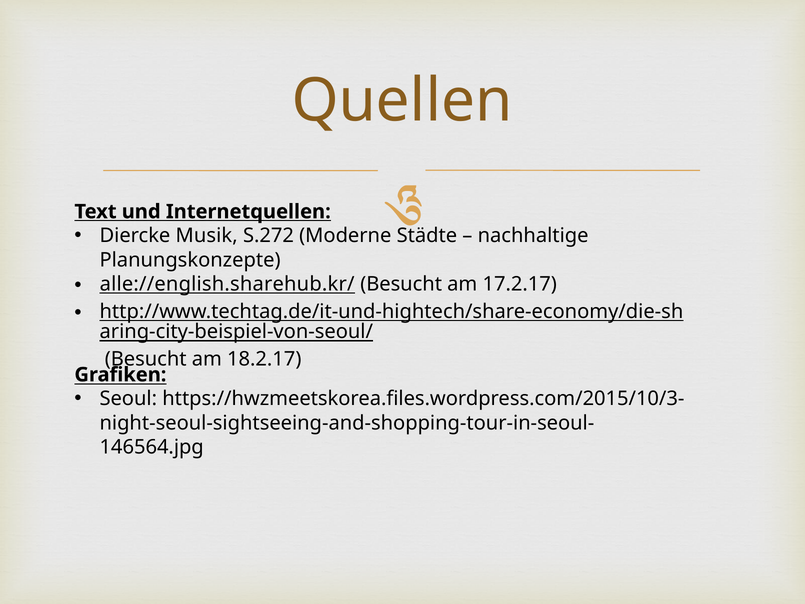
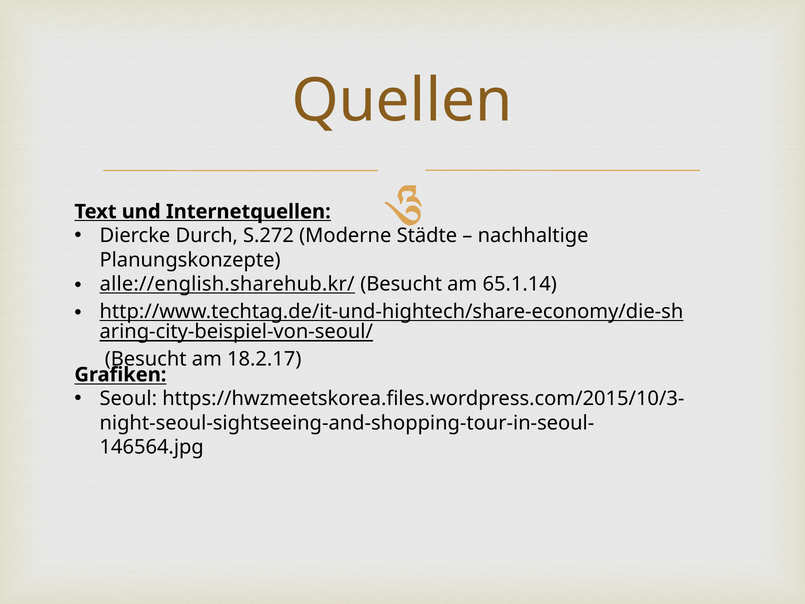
Musik: Musik -> Durch
17.2.17: 17.2.17 -> 65.1.14
